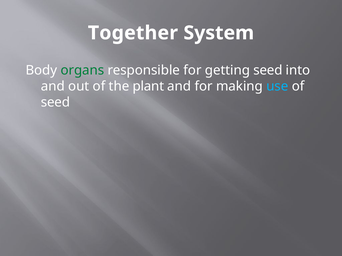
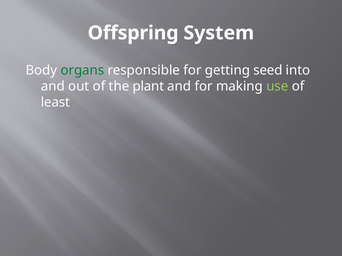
Together: Together -> Offspring
use colour: light blue -> light green
seed at (55, 102): seed -> least
